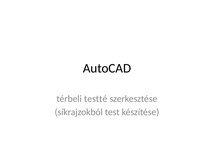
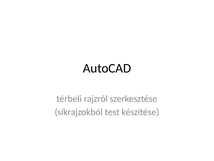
testté: testté -> rajzról
